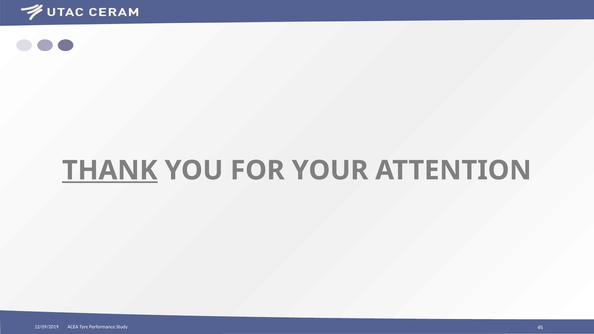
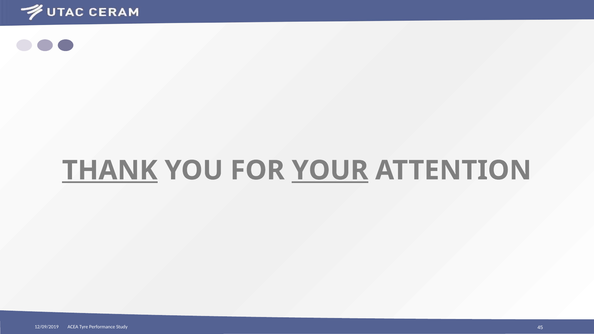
YOUR underline: none -> present
